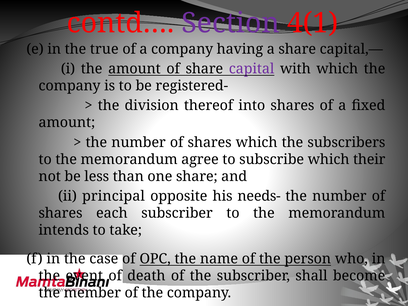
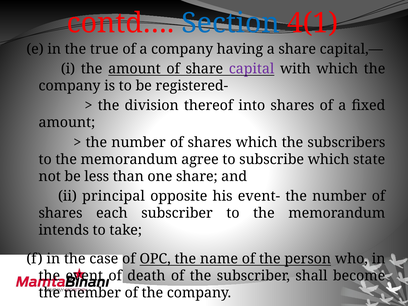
Section colour: purple -> blue
their: their -> state
needs-: needs- -> event-
